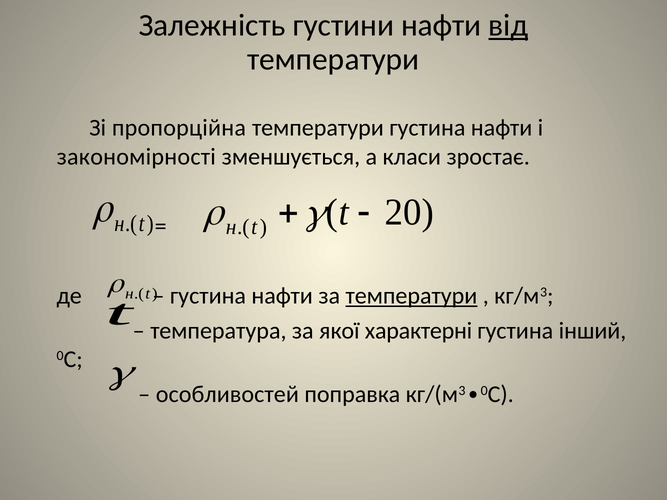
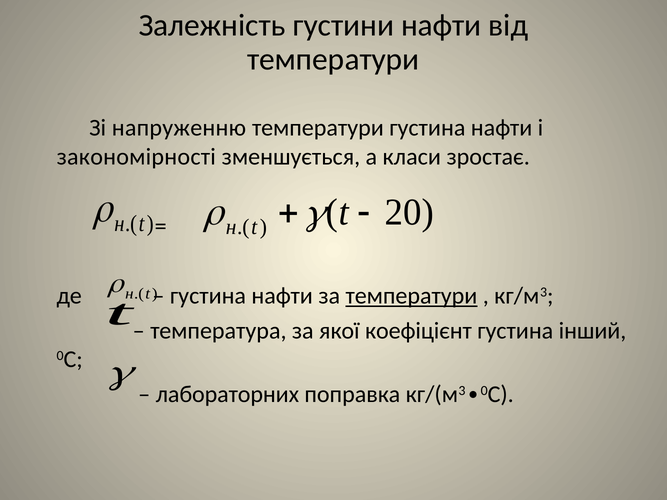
від underline: present -> none
пропорційна: пропорційна -> напруженню
характерні: характерні -> коефіцієнт
особливостей: особливостей -> лабораторних
